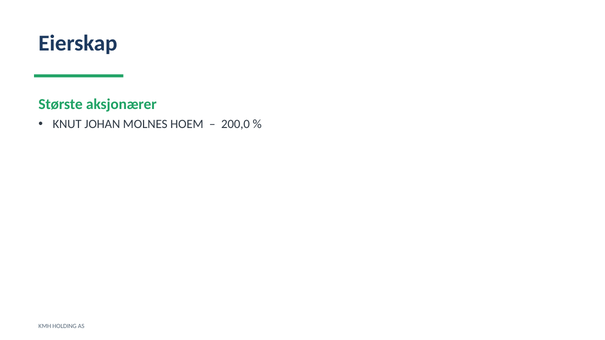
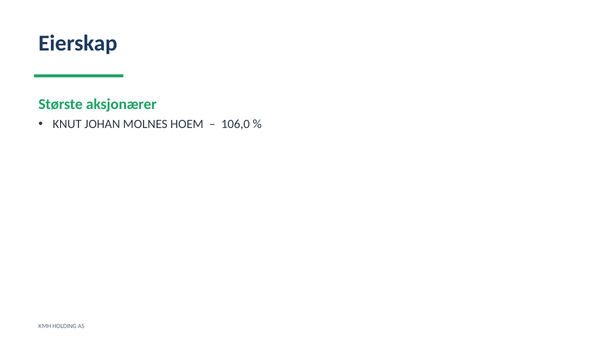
200,0: 200,0 -> 106,0
